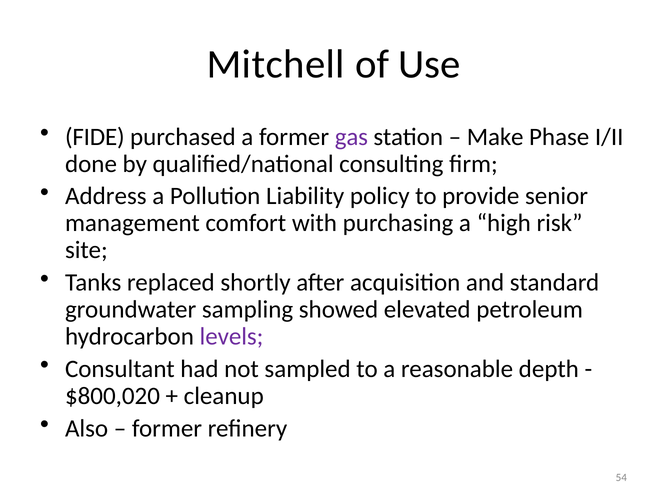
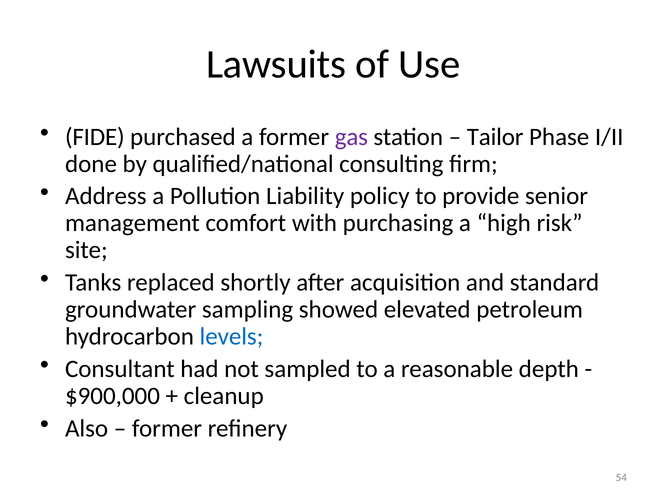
Mitchell: Mitchell -> Lawsuits
Make: Make -> Tailor
levels colour: purple -> blue
$800,020: $800,020 -> $900,000
